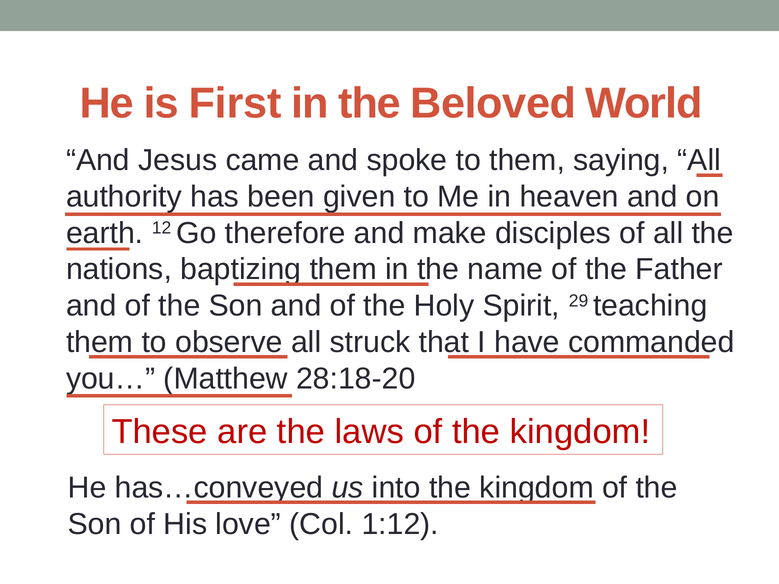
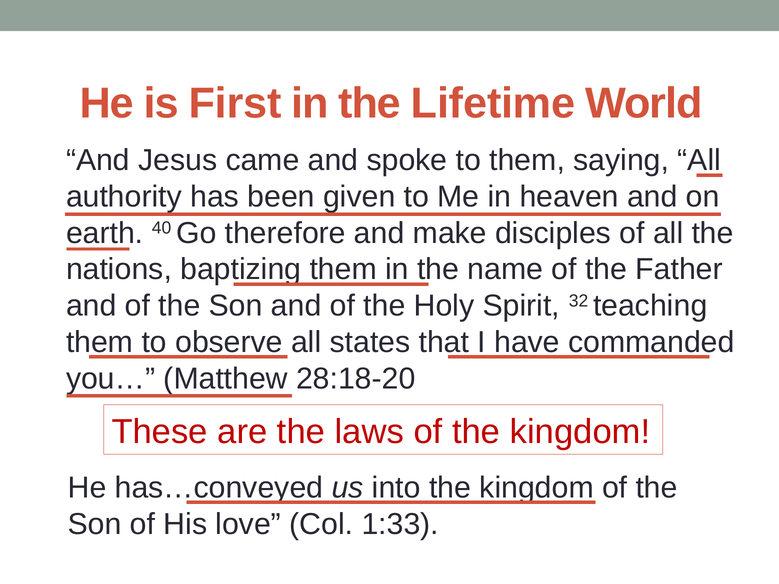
Beloved: Beloved -> Lifetime
12: 12 -> 40
29: 29 -> 32
struck: struck -> states
1:12: 1:12 -> 1:33
